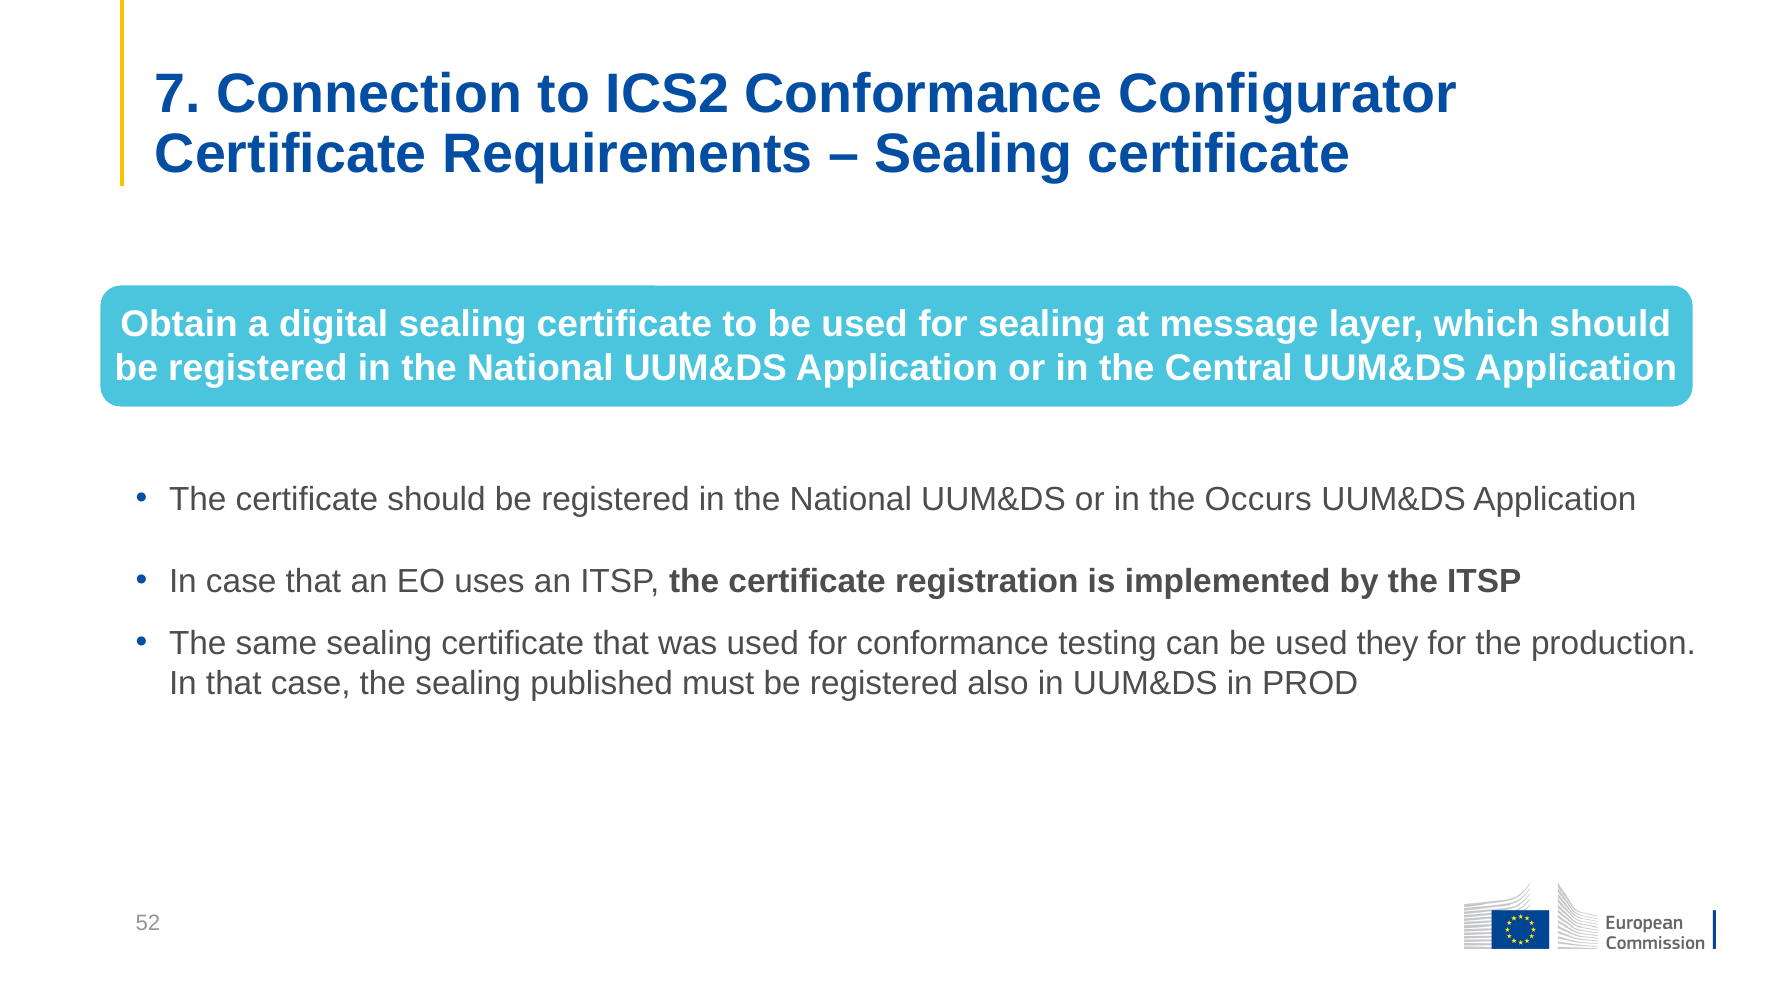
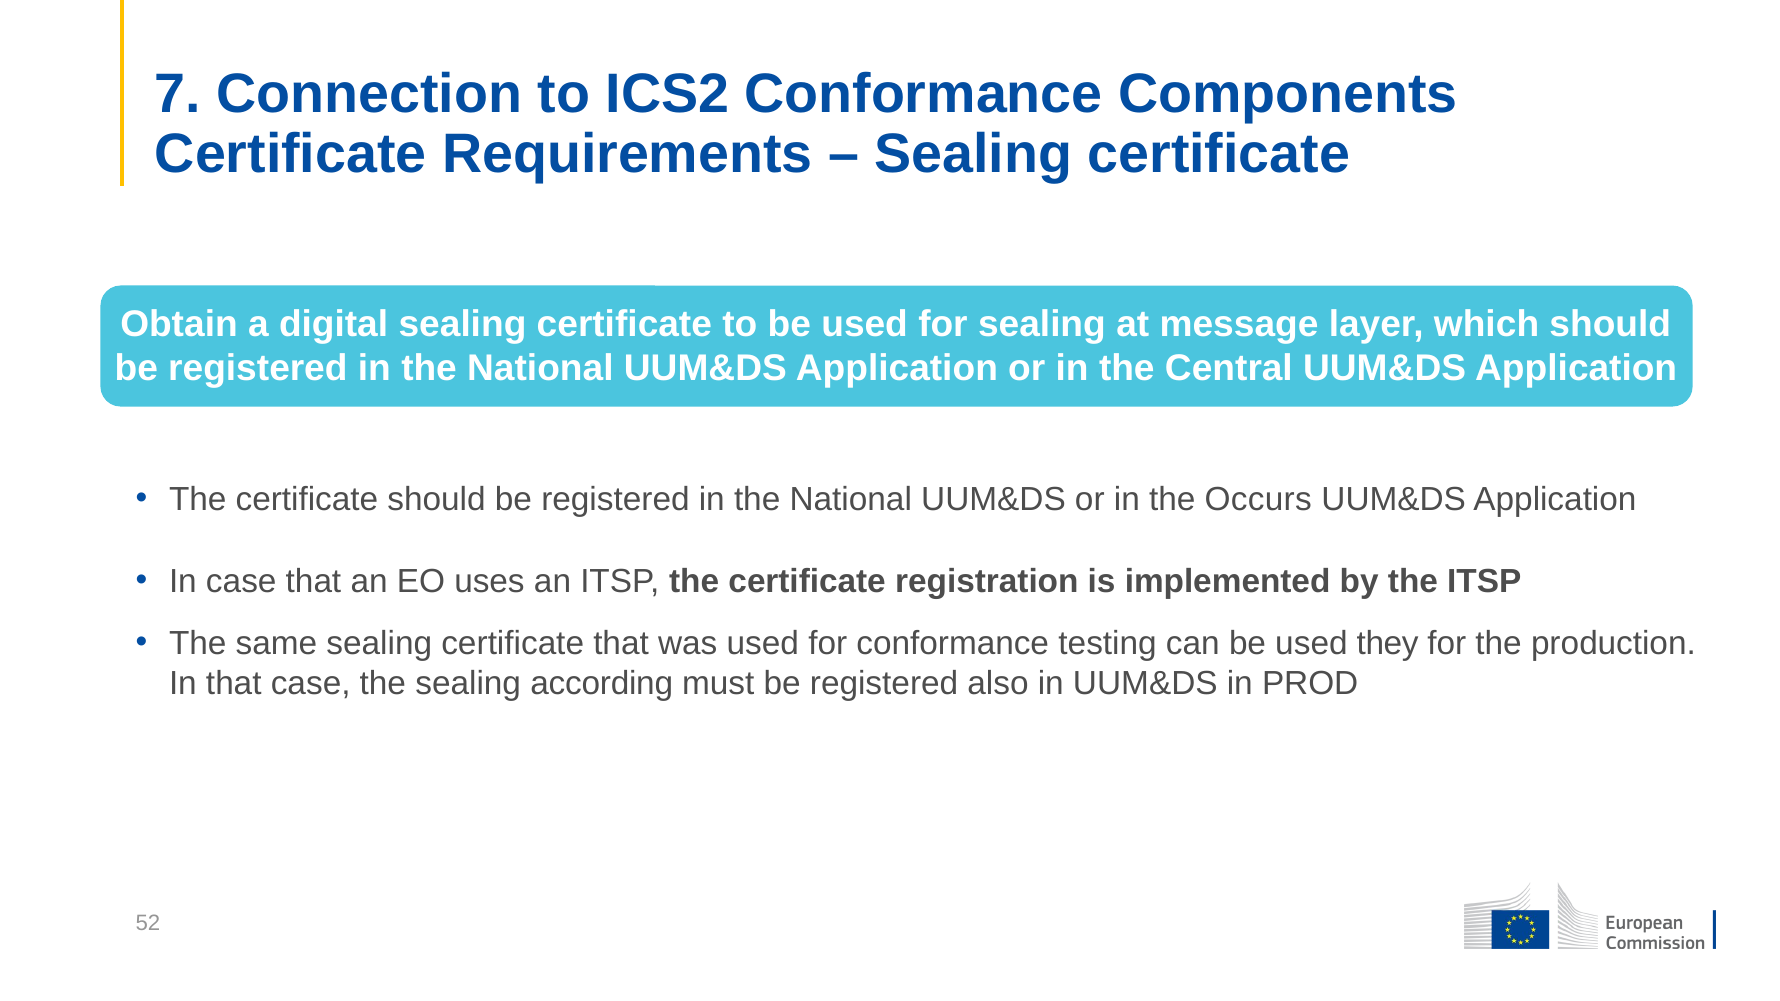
Configurator: Configurator -> Components
published: published -> according
